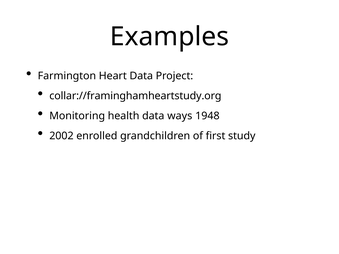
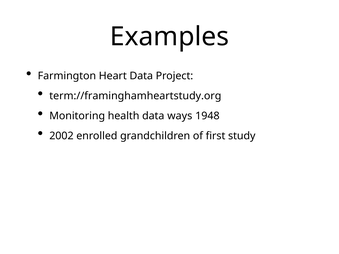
collar://framinghamheartstudy.org: collar://framinghamheartstudy.org -> term://framinghamheartstudy.org
